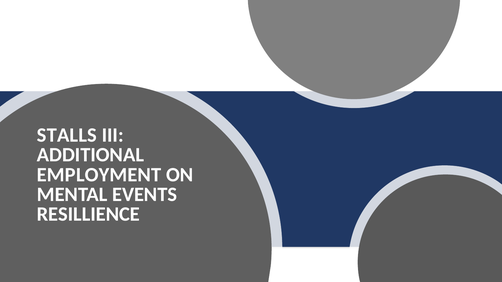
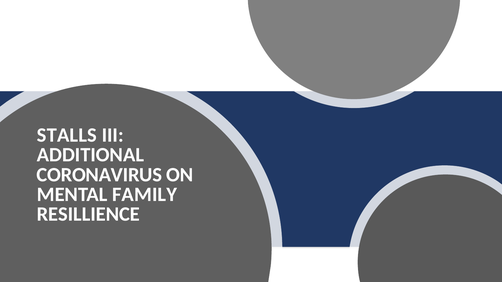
EMPLOYMENT: EMPLOYMENT -> CORONAVIRUS
EVENTS: EVENTS -> FAMILY
